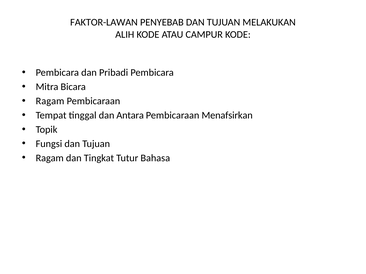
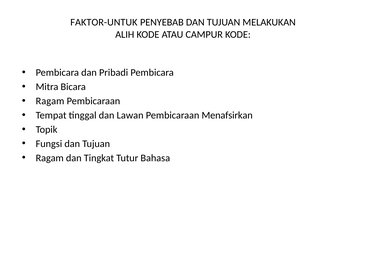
FAKTOR-LAWAN: FAKTOR-LAWAN -> FAKTOR-UNTUK
Antara: Antara -> Lawan
